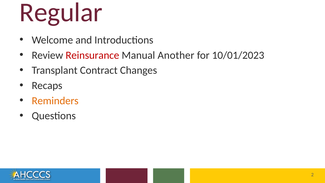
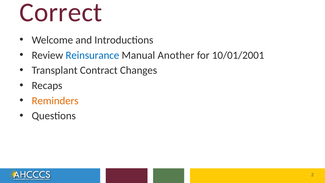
Regular: Regular -> Correct
Reinsurance colour: red -> blue
10/01/2023: 10/01/2023 -> 10/01/2001
